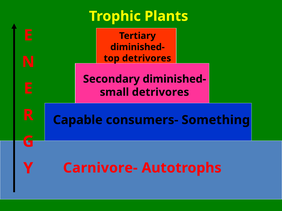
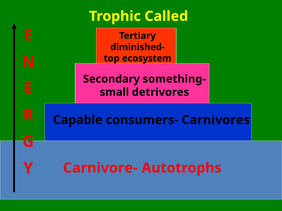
Plants: Plants -> Called
top detrivores: detrivores -> ecosystem
Secondary diminished-: diminished- -> something-
Something: Something -> Carnivores
